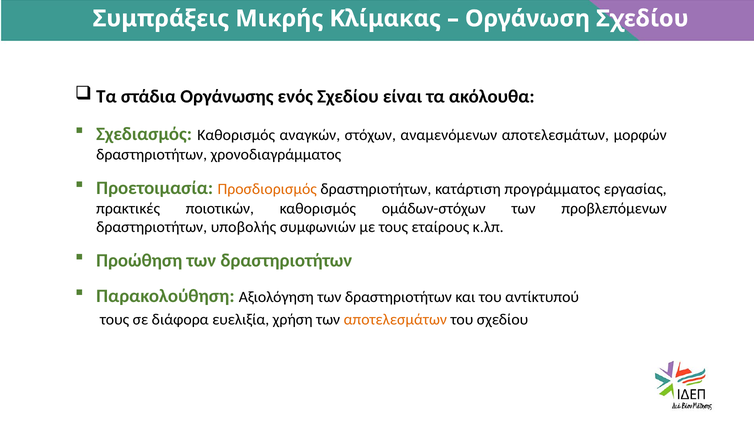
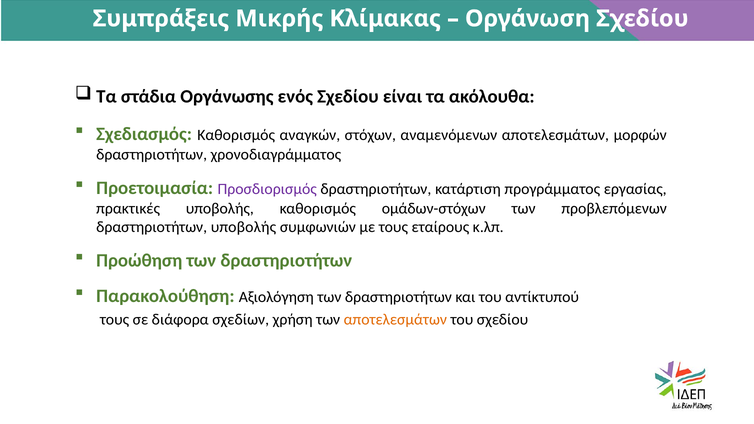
Προσδιορισμός colour: orange -> purple
πρακτικές ποιοτικών: ποιοτικών -> υποβολής
ευελιξία: ευελιξία -> σχεδίων
